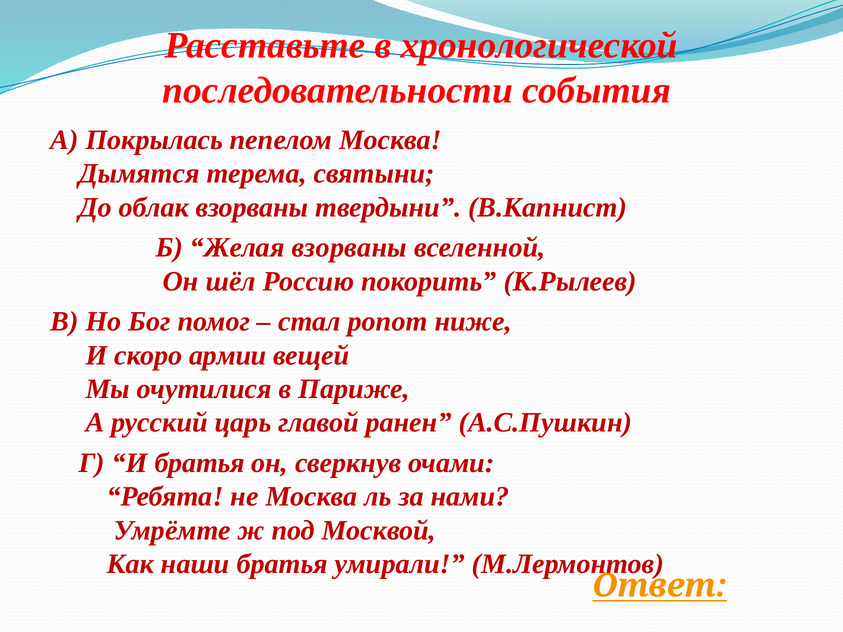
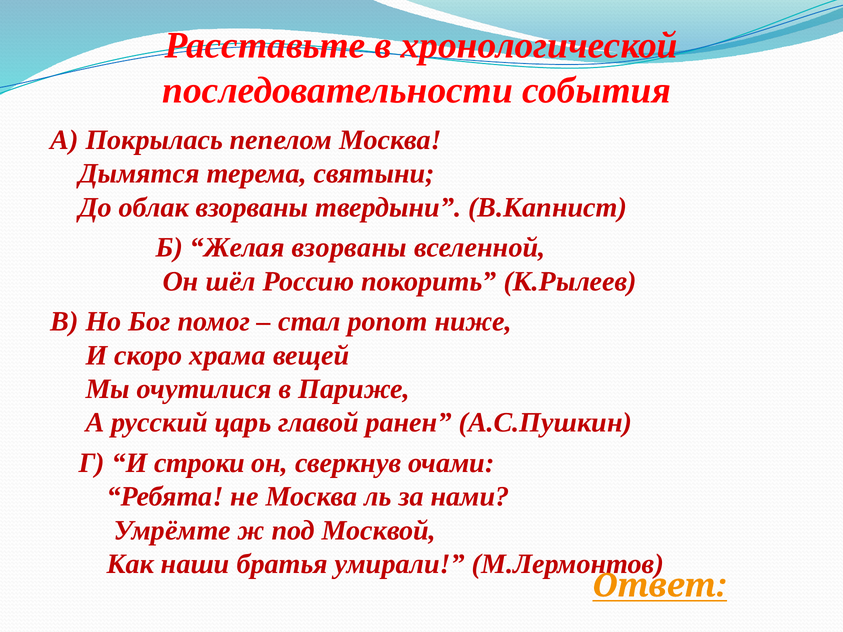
армии: армии -> храма
И братья: братья -> строки
